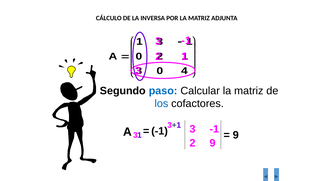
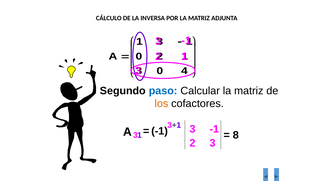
los colour: blue -> orange
9 at (236, 135): 9 -> 8
2 9: 9 -> 3
